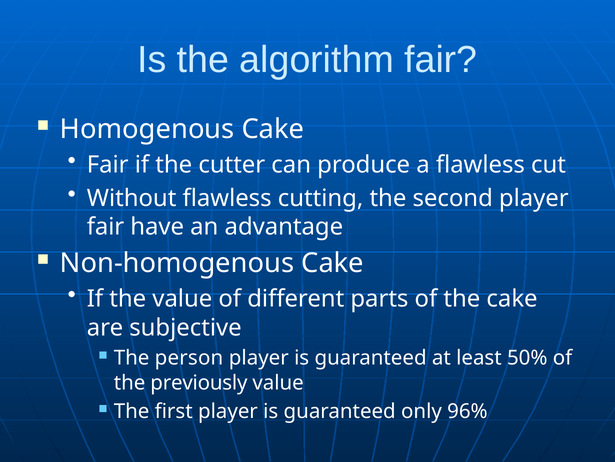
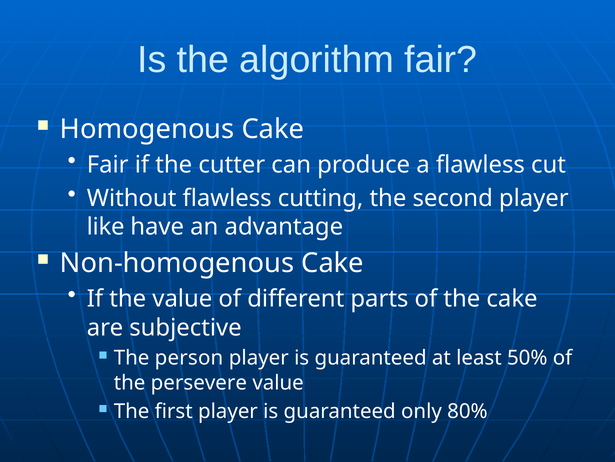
fair at (106, 227): fair -> like
previously: previously -> persevere
96%: 96% -> 80%
